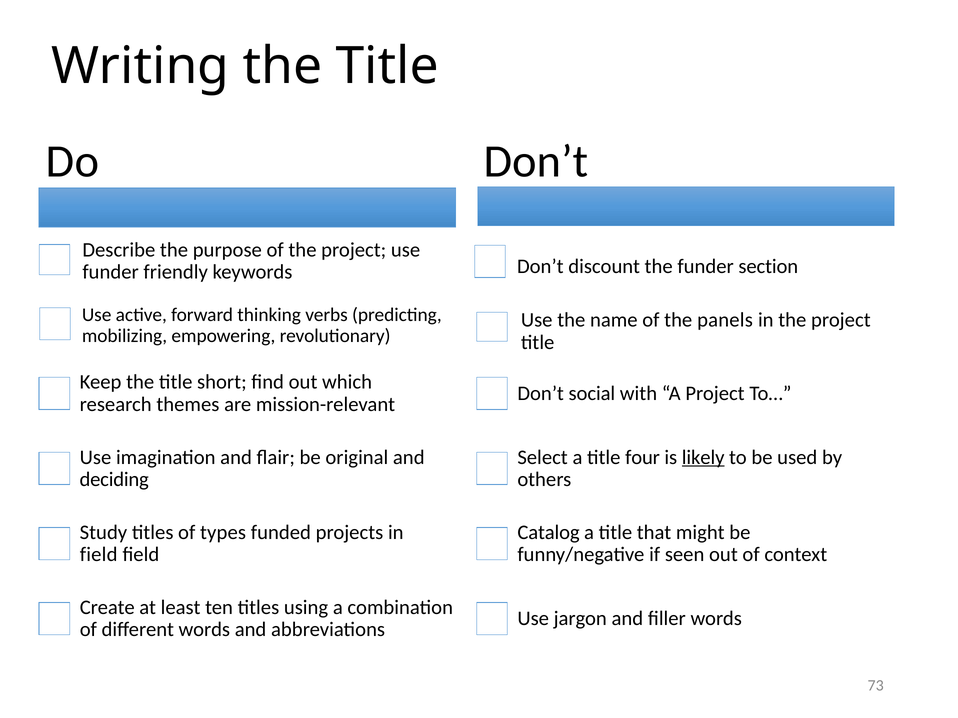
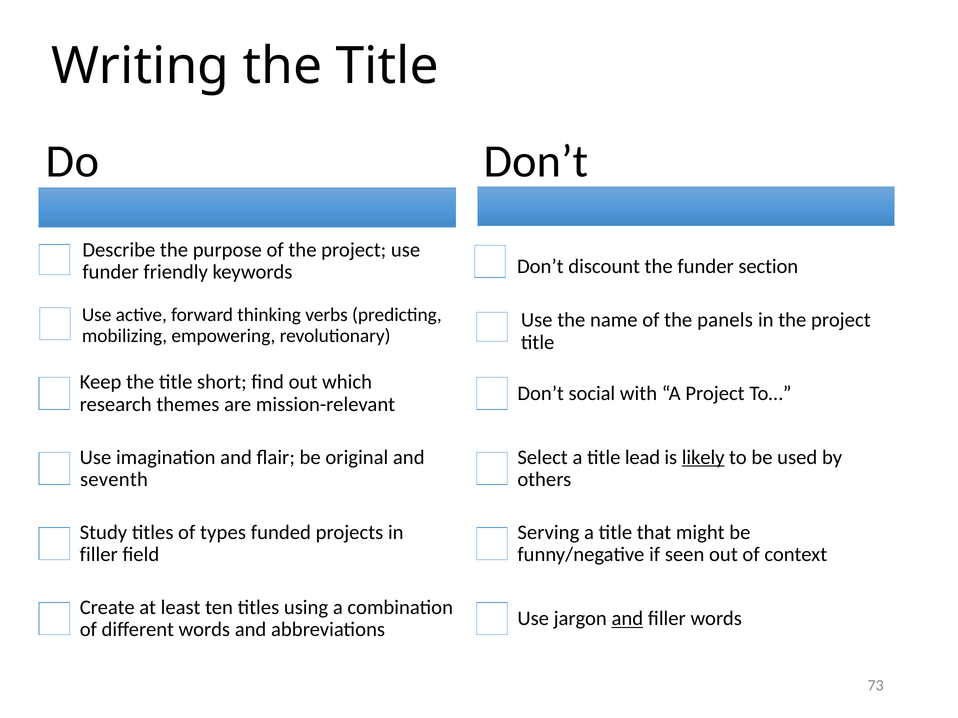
four: four -> lead
deciding: deciding -> seventh
Catalog: Catalog -> Serving
field at (99, 555): field -> filler
and at (627, 619) underline: none -> present
